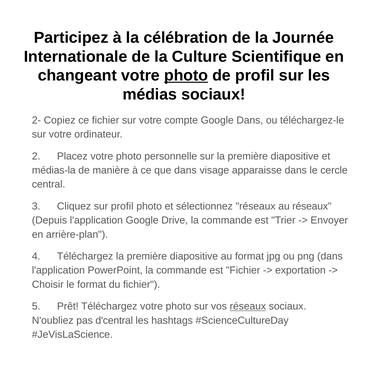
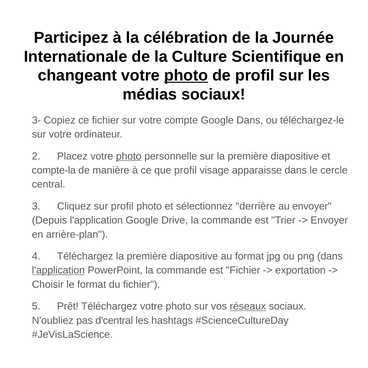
2-: 2- -> 3-
photo at (129, 156) underline: none -> present
médias-la: médias-la -> compte-la
que dans: dans -> profil
sélectionnez réseaux: réseaux -> derrière
au réseaux: réseaux -> envoyer
l'application at (58, 270) underline: none -> present
